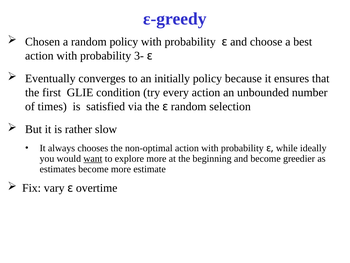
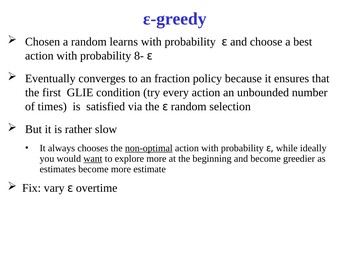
random policy: policy -> learns
3-: 3- -> 8-
initially: initially -> fraction
non-optimal underline: none -> present
